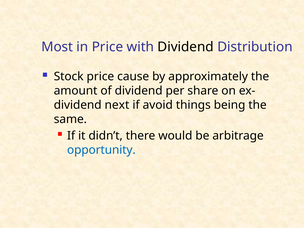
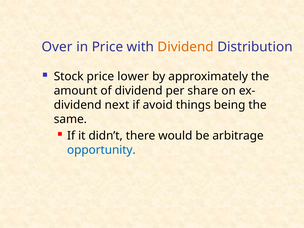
Most: Most -> Over
Dividend at (186, 47) colour: black -> orange
cause: cause -> lower
